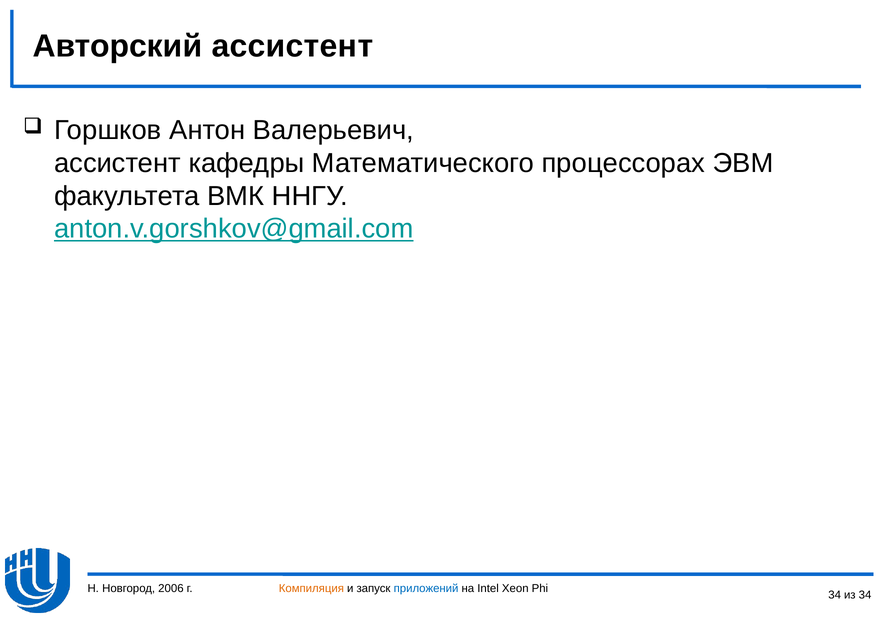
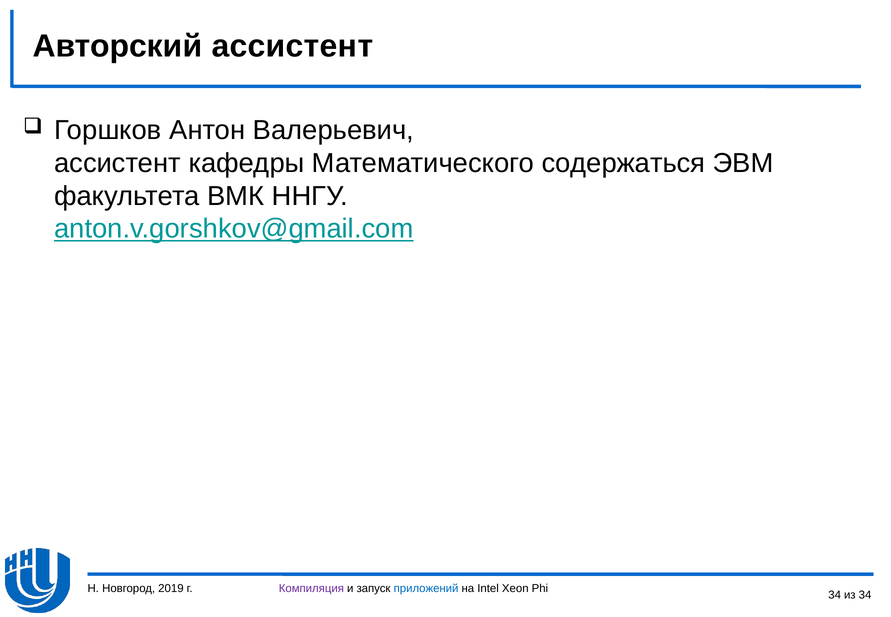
процессорах: процессорах -> содержаться
2006: 2006 -> 2019
Компиляция colour: orange -> purple
